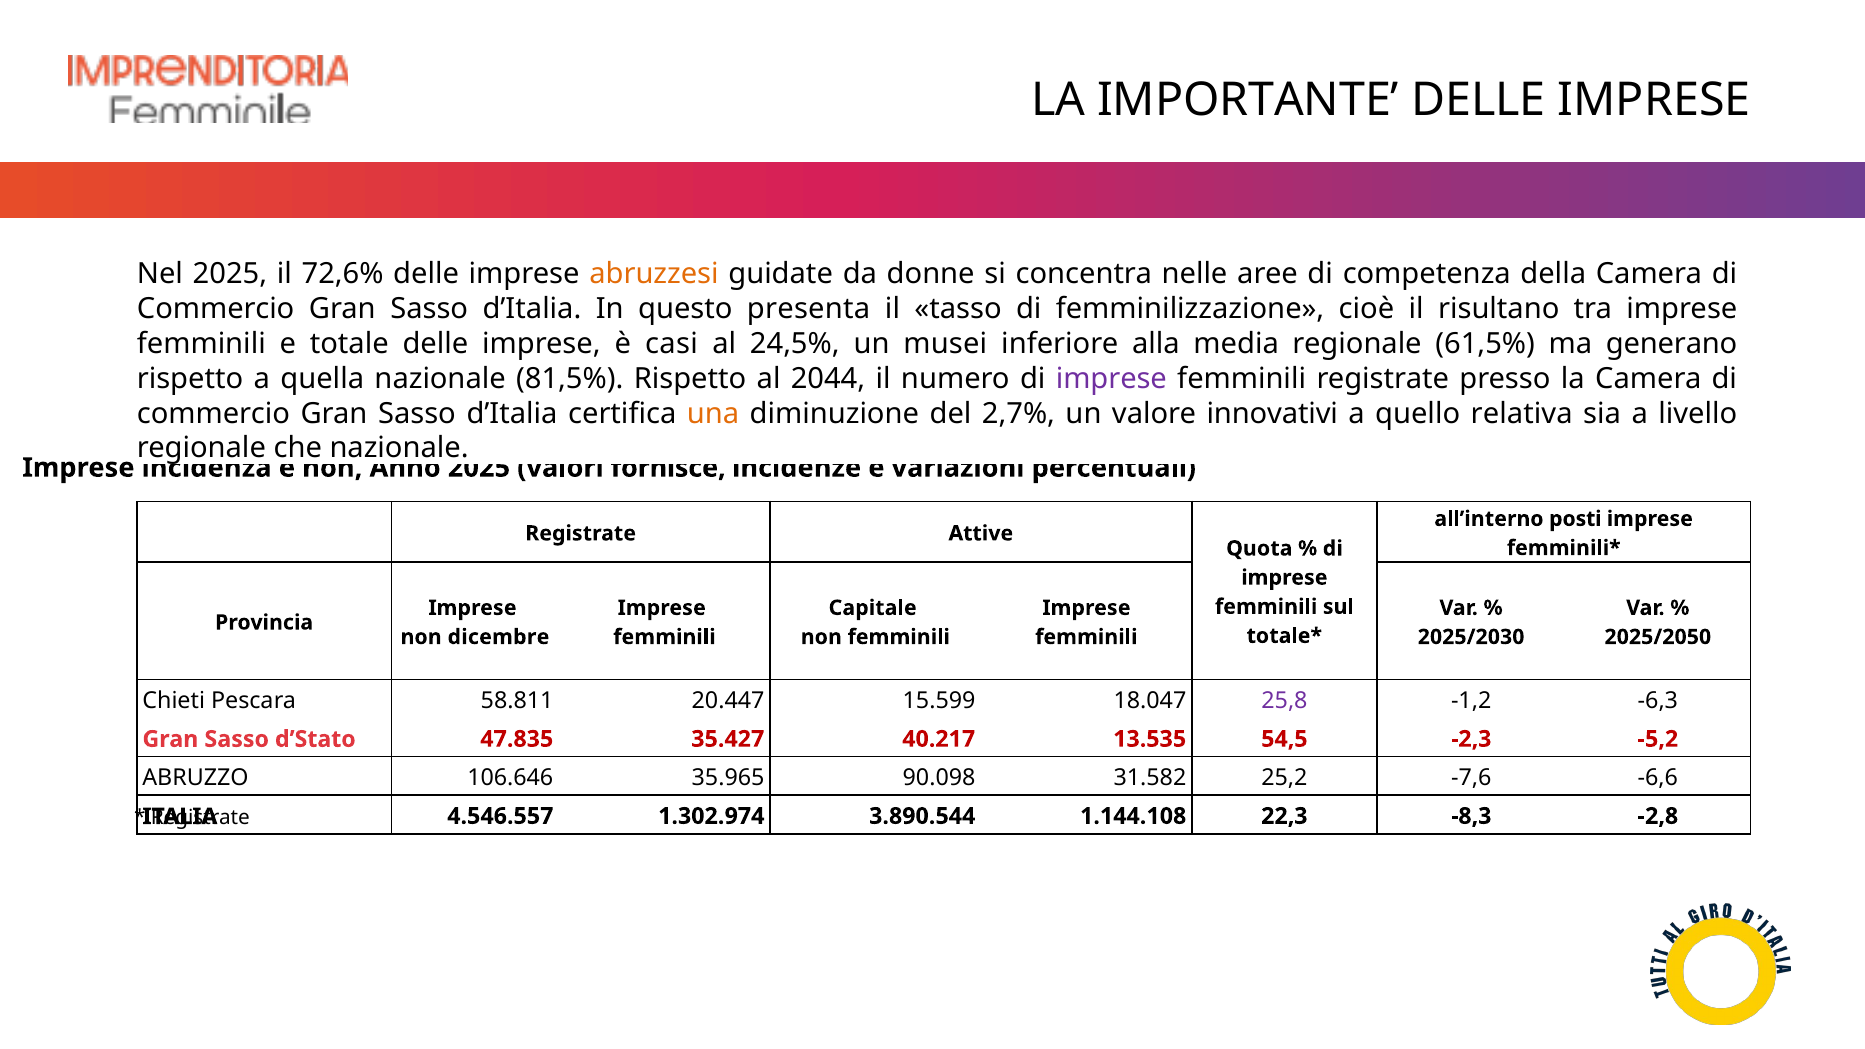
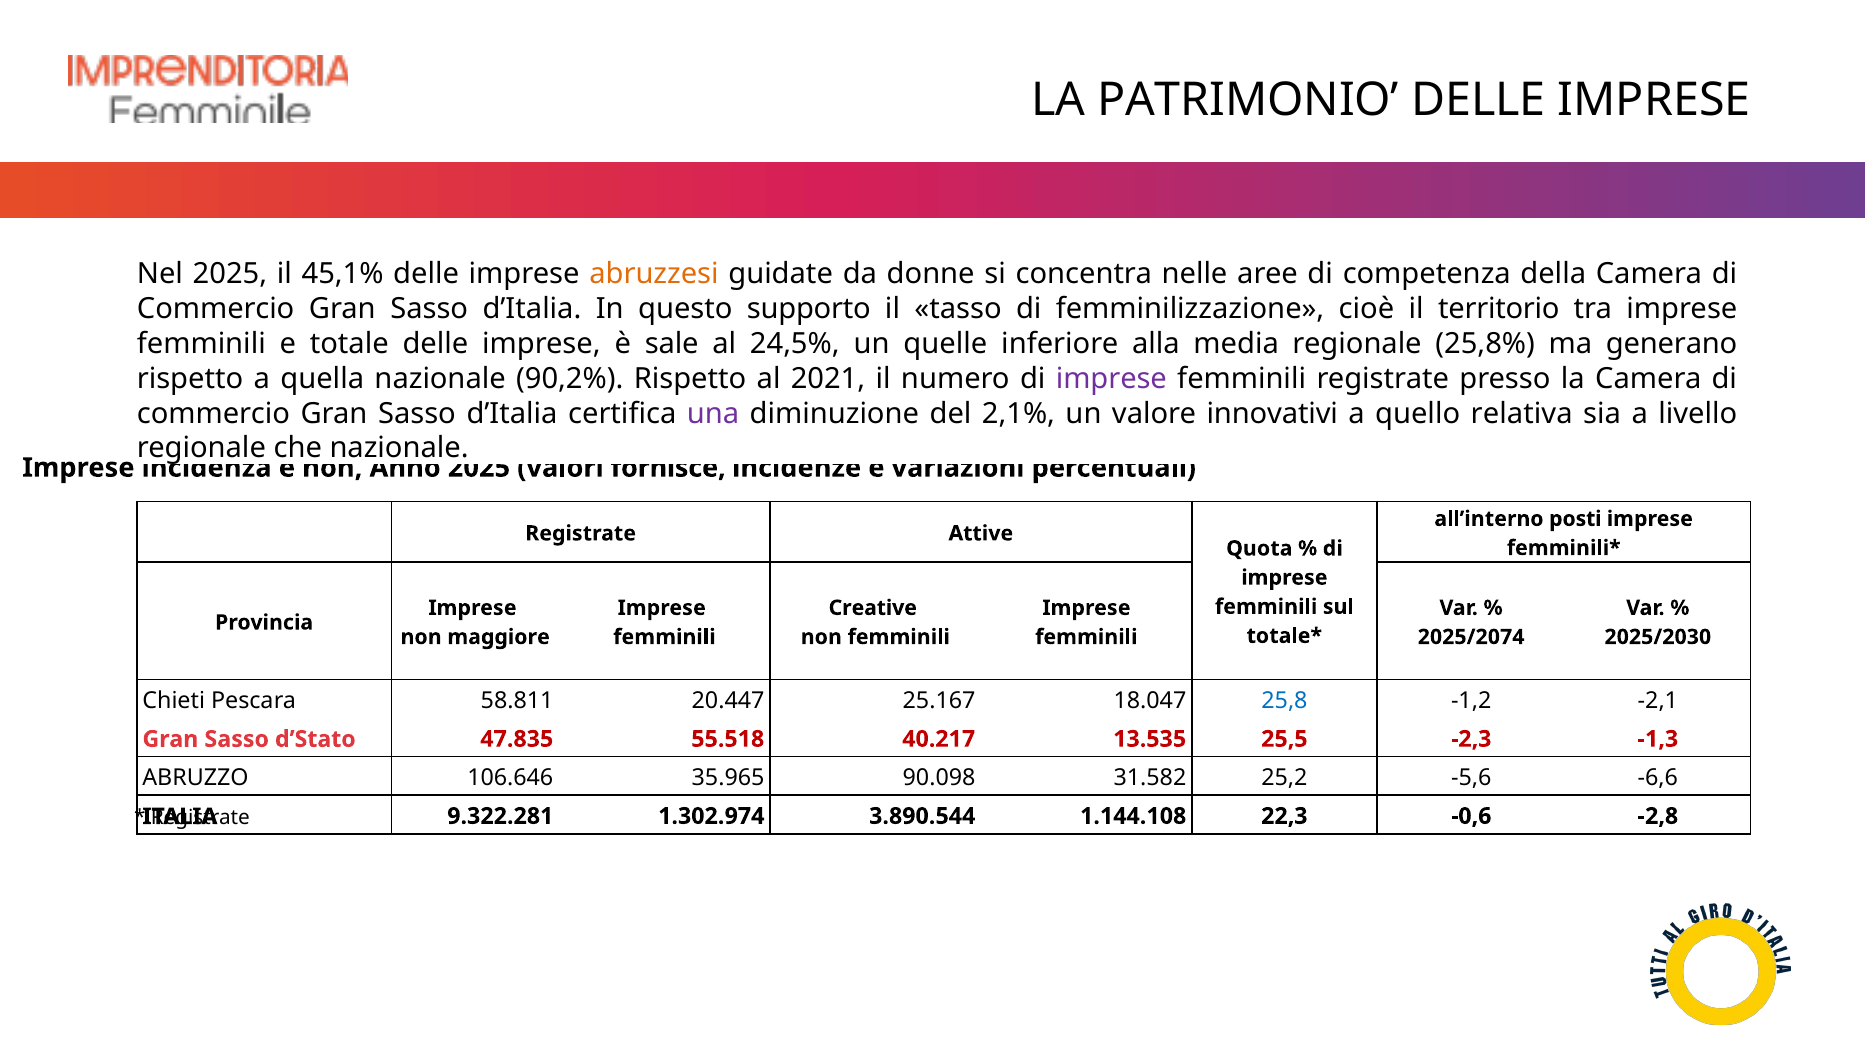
IMPORTANTE: IMPORTANTE -> PATRIMONIO
72,6%: 72,6% -> 45,1%
presenta: presenta -> supporto
risultano: risultano -> territorio
casi: casi -> sale
musei: musei -> quelle
61,5%: 61,5% -> 25,8%
81,5%: 81,5% -> 90,2%
2044: 2044 -> 2021
una colour: orange -> purple
2,7%: 2,7% -> 2,1%
Capitale: Capitale -> Creative
dicembre: dicembre -> maggiore
2025/2030: 2025/2030 -> 2025/2074
2025/2050: 2025/2050 -> 2025/2030
15.599: 15.599 -> 25.167
25,8 colour: purple -> blue
-6,3: -6,3 -> -2,1
35.427: 35.427 -> 55.518
54,5: 54,5 -> 25,5
-5,2: -5,2 -> -1,3
-7,6: -7,6 -> -5,6
4.546.557: 4.546.557 -> 9.322.281
-8,3: -8,3 -> -0,6
